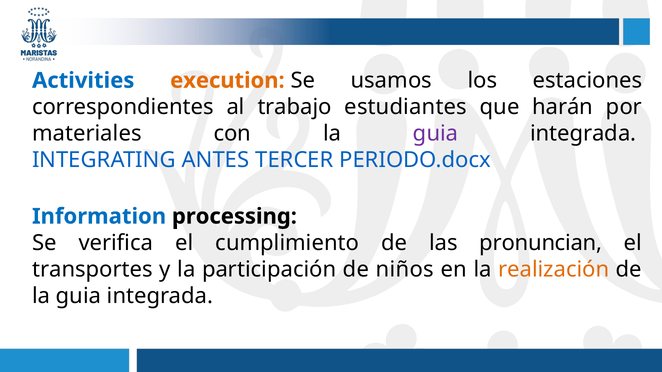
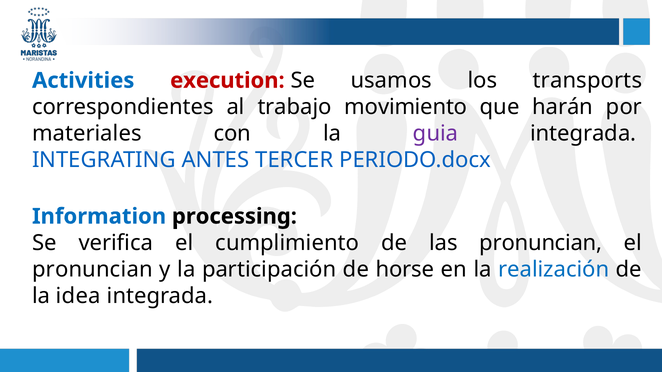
execution colour: orange -> red
estaciones: estaciones -> transports
estudiantes: estudiantes -> movimiento
transportes at (92, 270): transportes -> pronuncian
niños: niños -> horse
realización colour: orange -> blue
guia at (78, 296): guia -> idea
